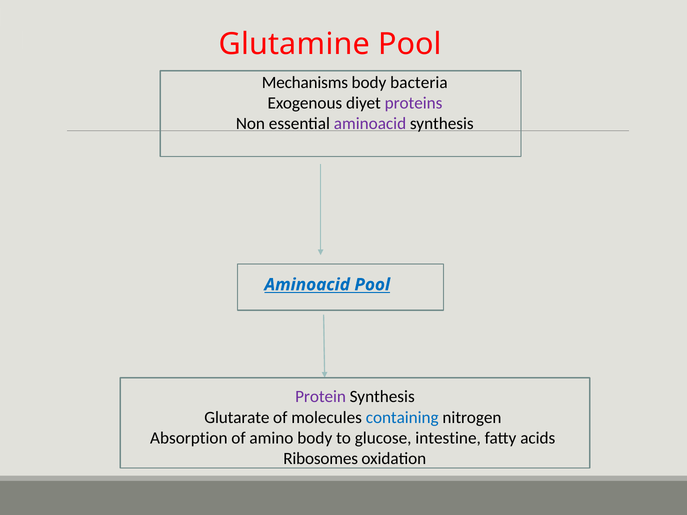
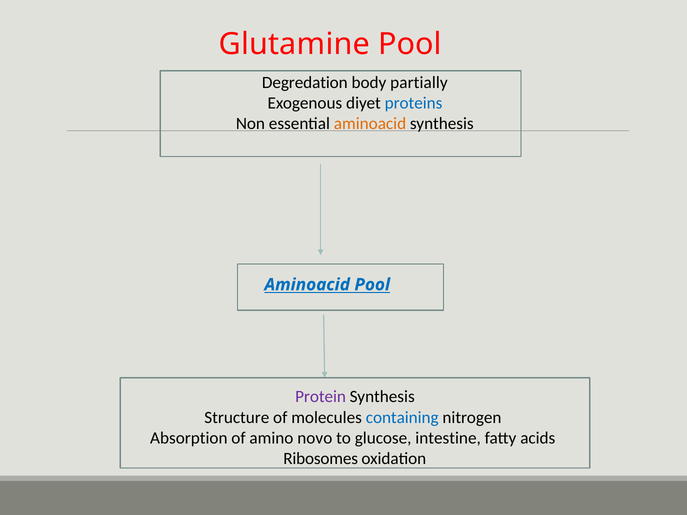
Mechanisms: Mechanisms -> Degredation
bacteria: bacteria -> partially
proteins colour: purple -> blue
aminoacid at (370, 124) colour: purple -> orange
Glutarate: Glutarate -> Structure
amino body: body -> novo
